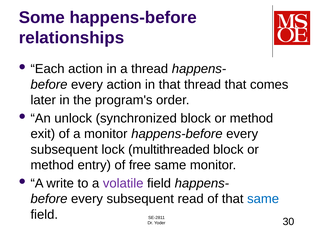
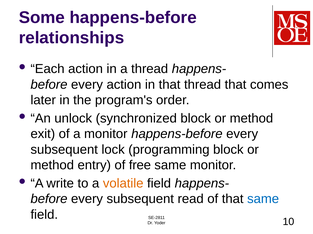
multithreaded: multithreaded -> programming
volatile colour: purple -> orange
30: 30 -> 10
